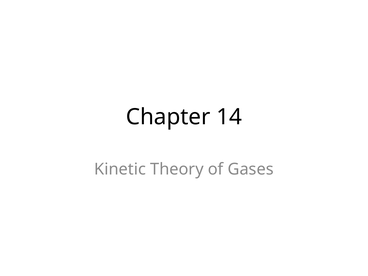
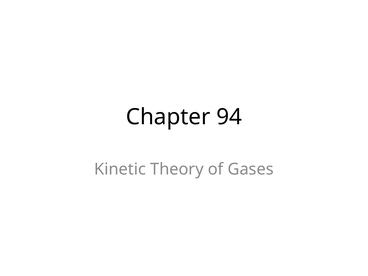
14: 14 -> 94
